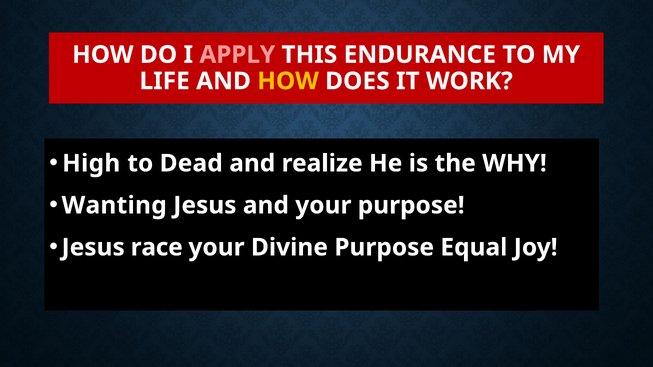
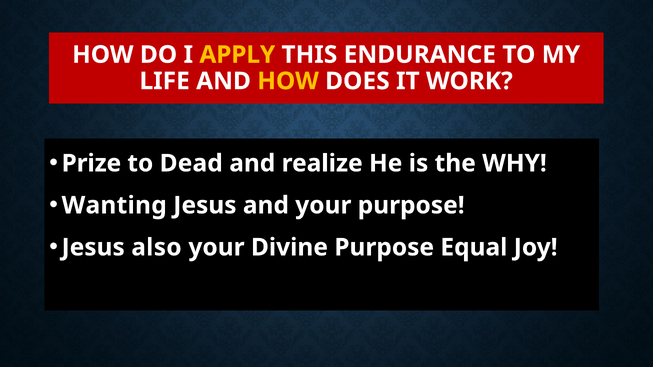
APPLY colour: pink -> yellow
High: High -> Prize
race: race -> also
